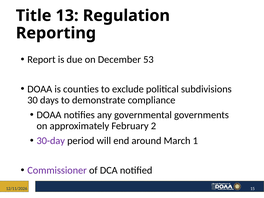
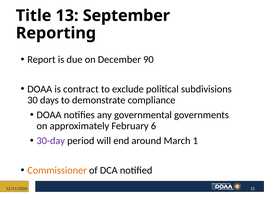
Regulation: Regulation -> September
53: 53 -> 90
counties: counties -> contract
2: 2 -> 6
Commissioner colour: purple -> orange
